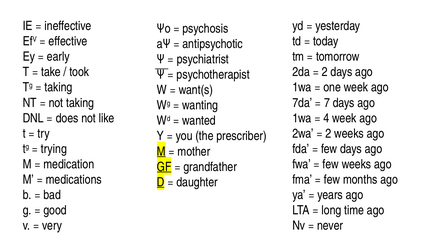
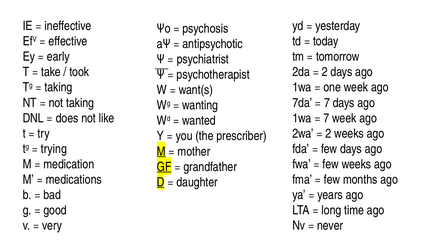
4 at (326, 118): 4 -> 7
